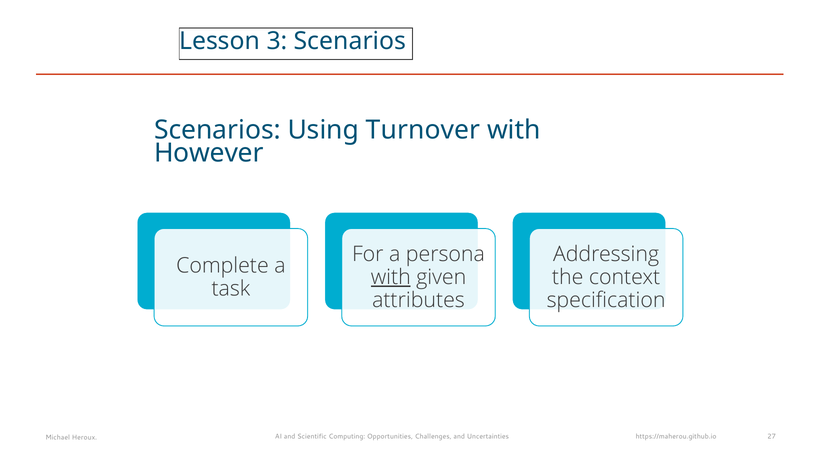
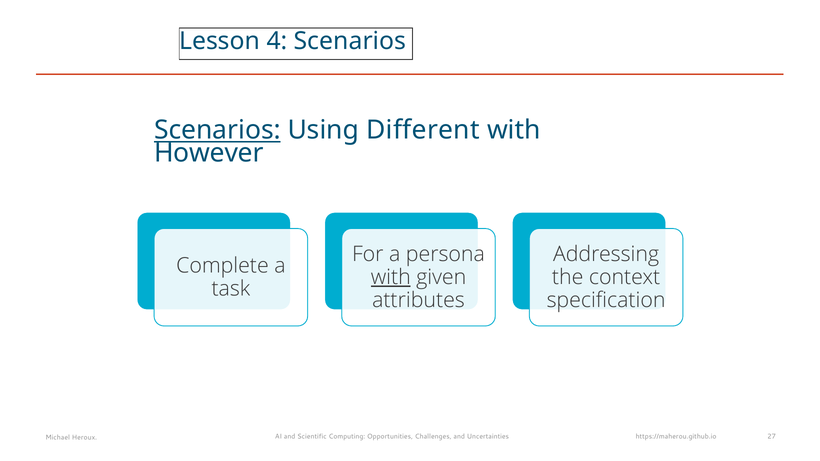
3: 3 -> 4
Scenarios at (217, 130) underline: none -> present
Turnover: Turnover -> Different
